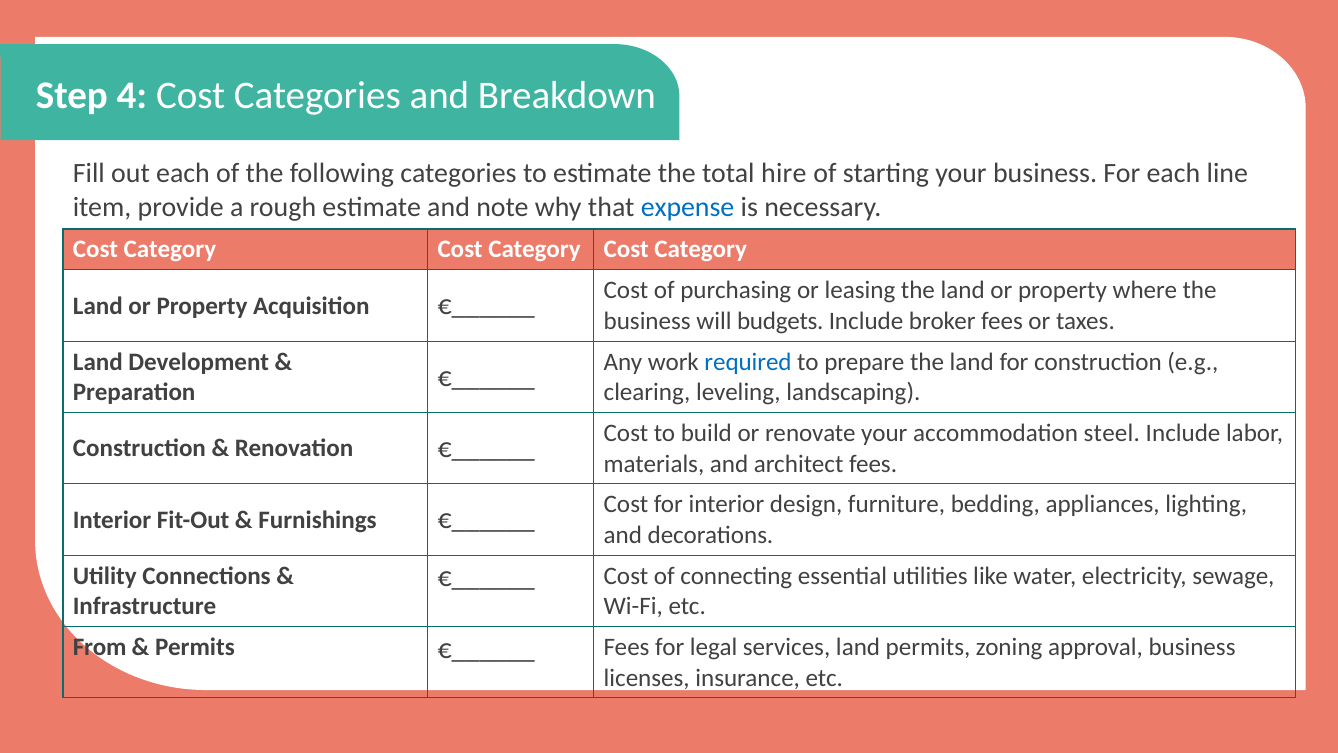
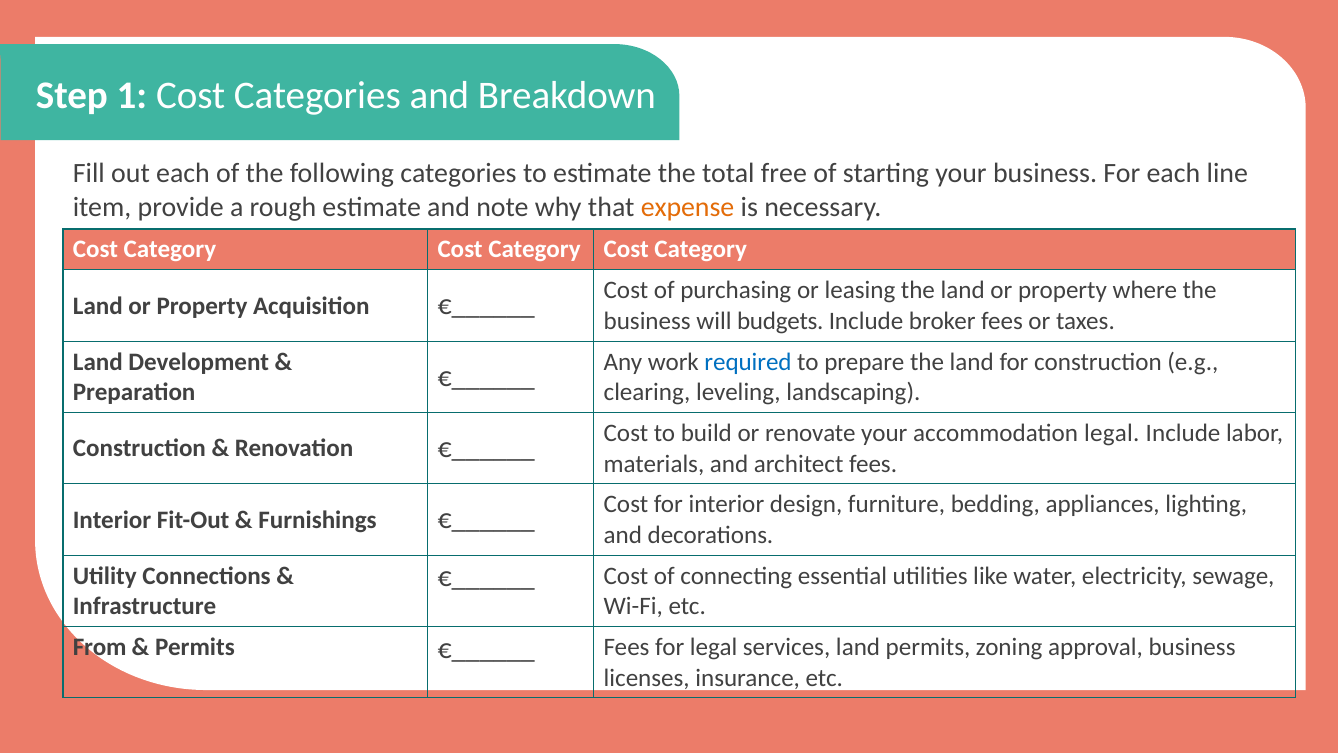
4: 4 -> 1
hire: hire -> free
expense colour: blue -> orange
accommodation steel: steel -> legal
